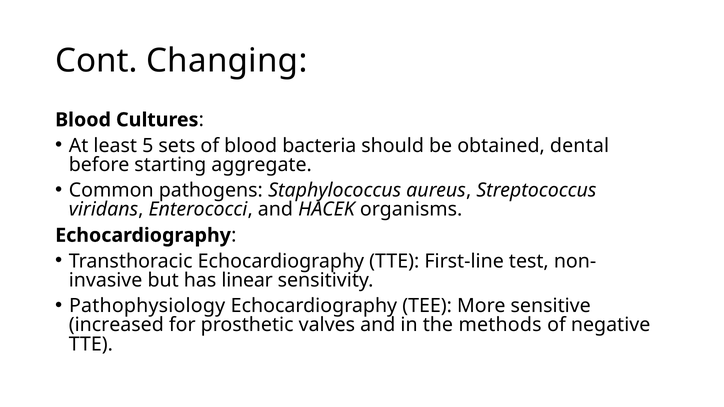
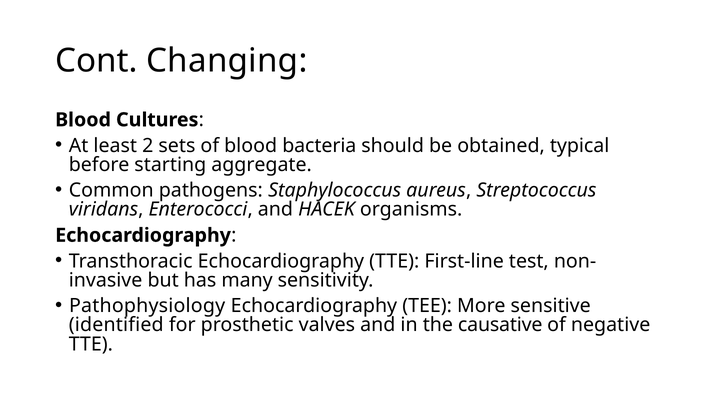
5: 5 -> 2
dental: dental -> typical
linear: linear -> many
increased: increased -> identified
methods: methods -> causative
